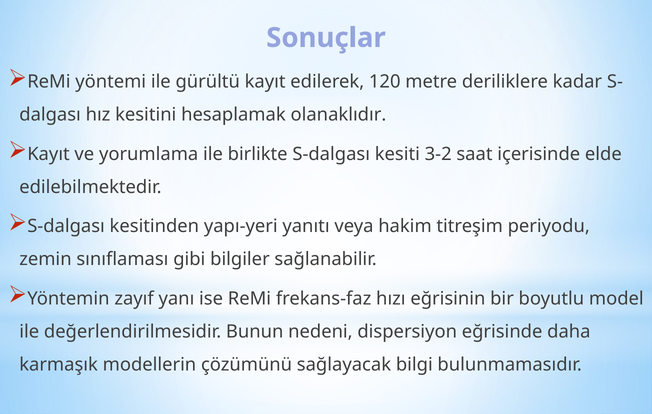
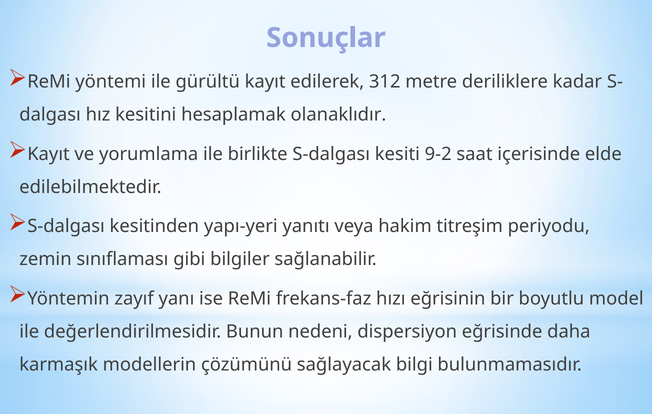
120: 120 -> 312
3-2: 3-2 -> 9-2
